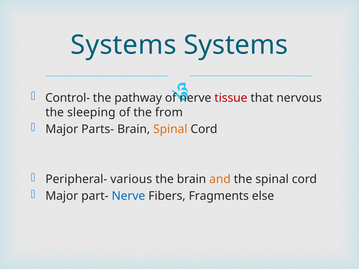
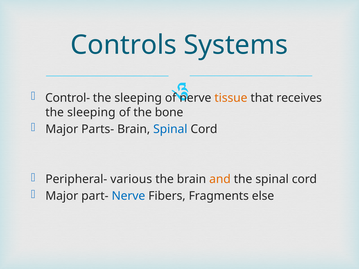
Systems at (123, 45): Systems -> Controls
pathway at (138, 98): pathway -> sleeping
tissue colour: red -> orange
nervous: nervous -> receives
from: from -> bone
Spinal at (170, 129) colour: orange -> blue
